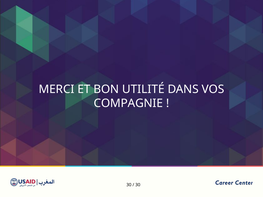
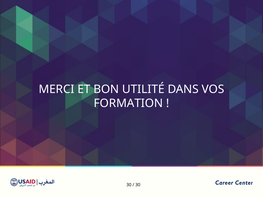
COMPAGNIE: COMPAGNIE -> FORMATION
